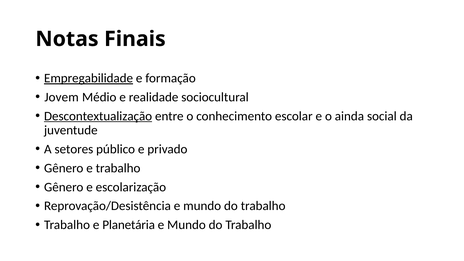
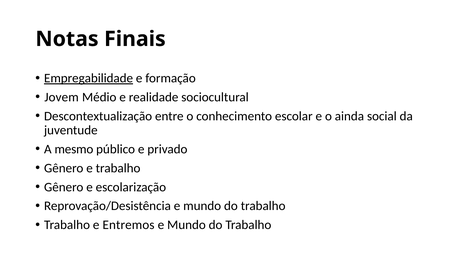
Descontextualização underline: present -> none
setores: setores -> mesmo
Planetária: Planetária -> Entremos
